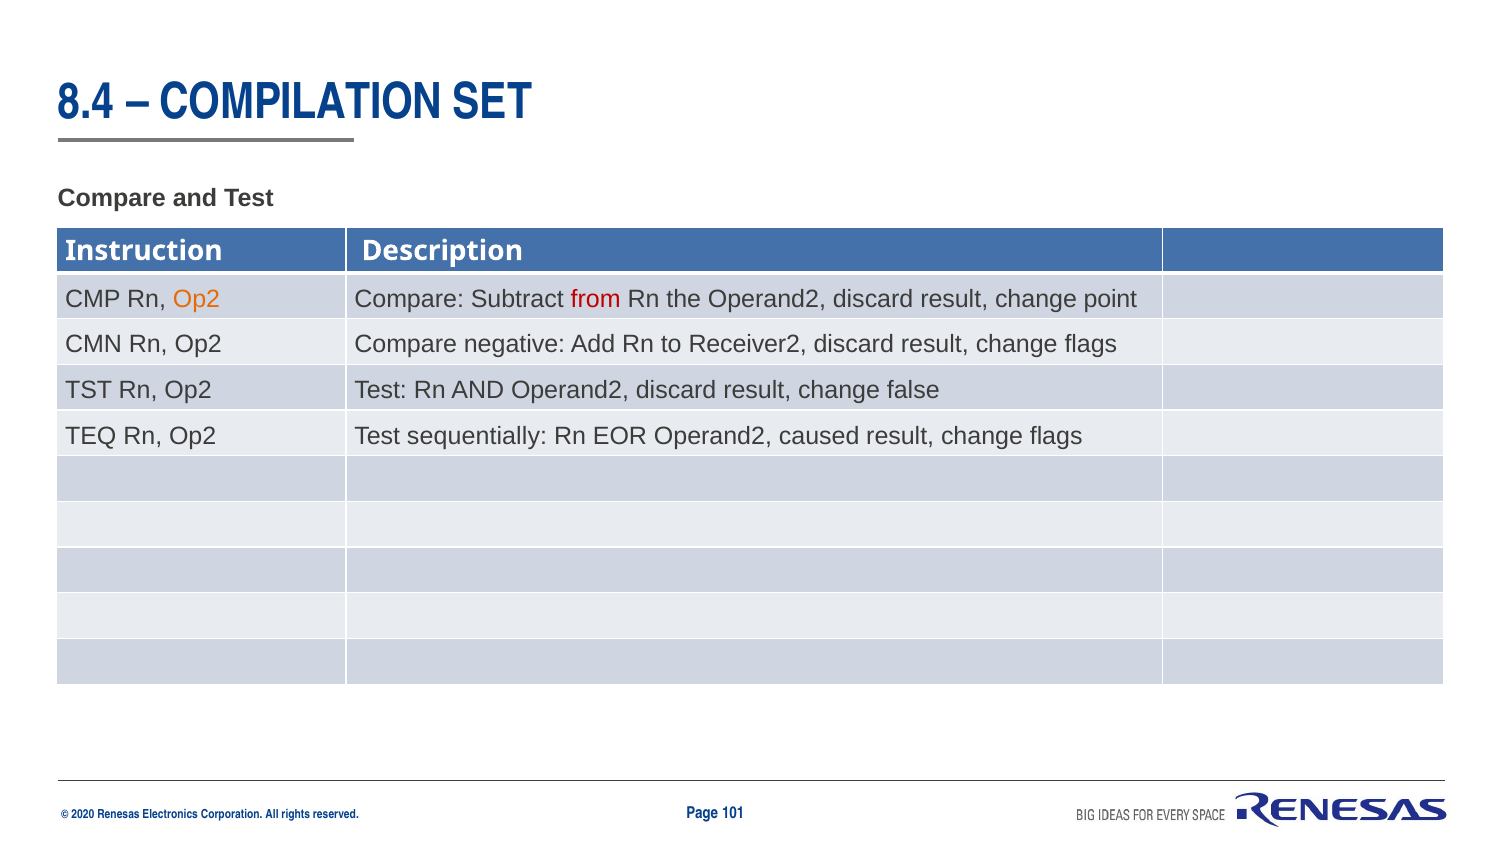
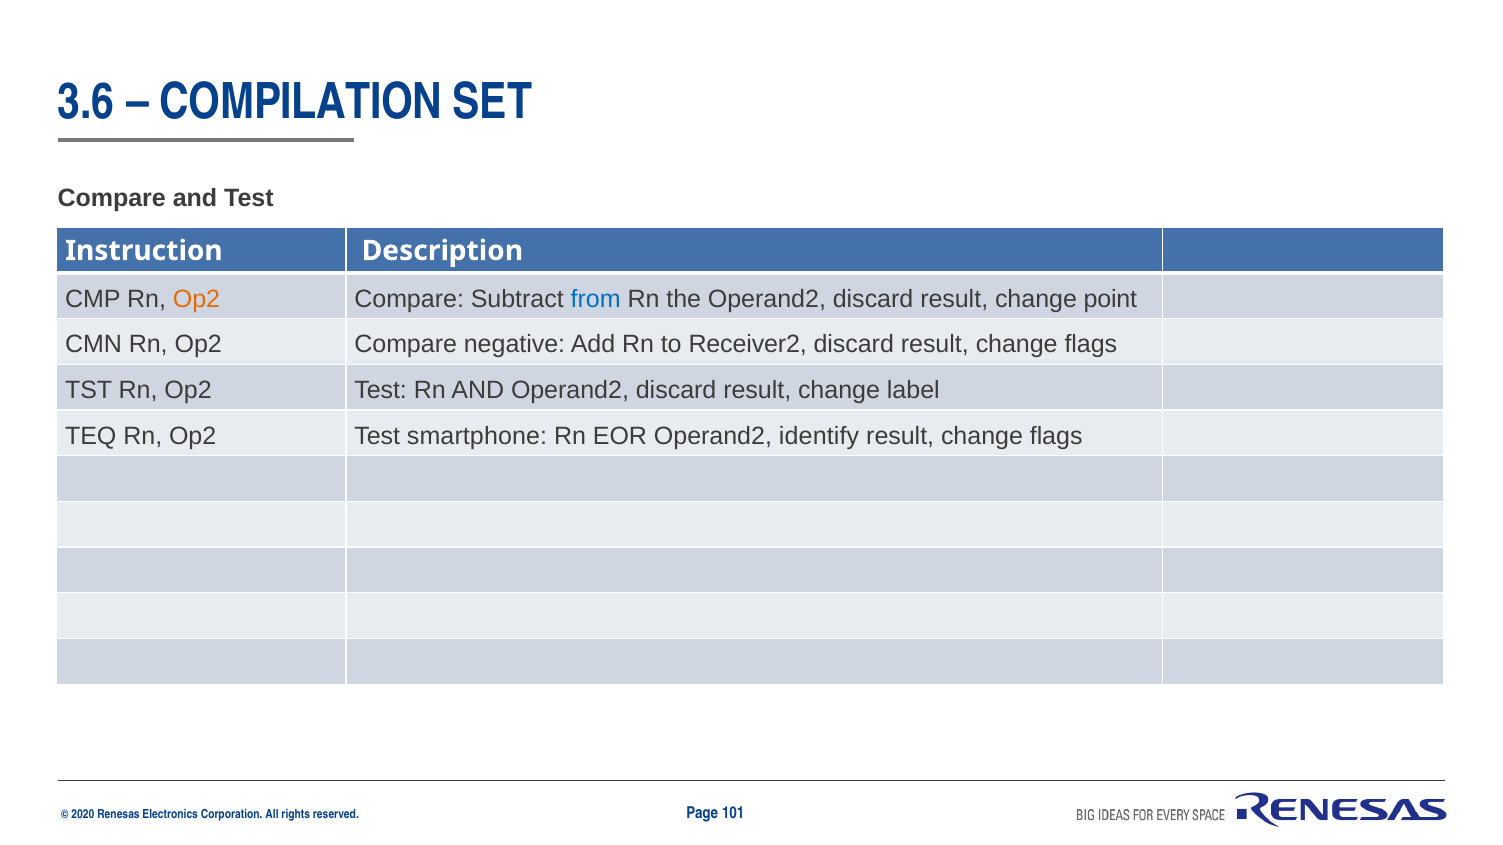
8.4: 8.4 -> 3.6
from colour: red -> blue
false: false -> label
sequentially: sequentially -> smartphone
caused: caused -> identify
